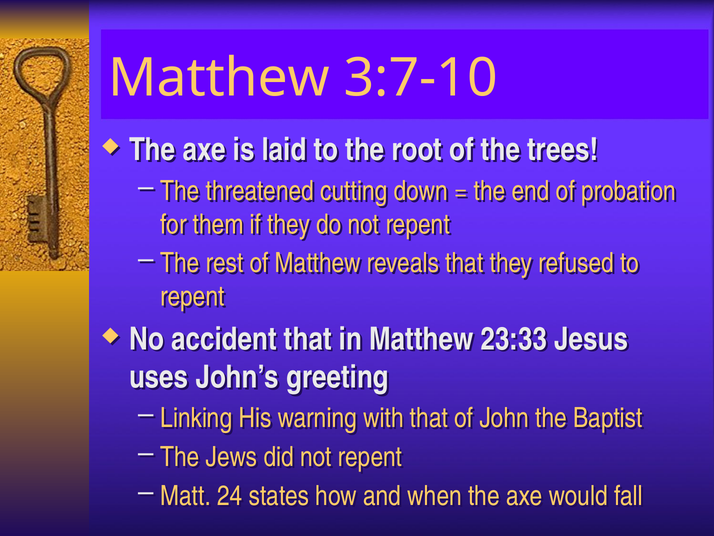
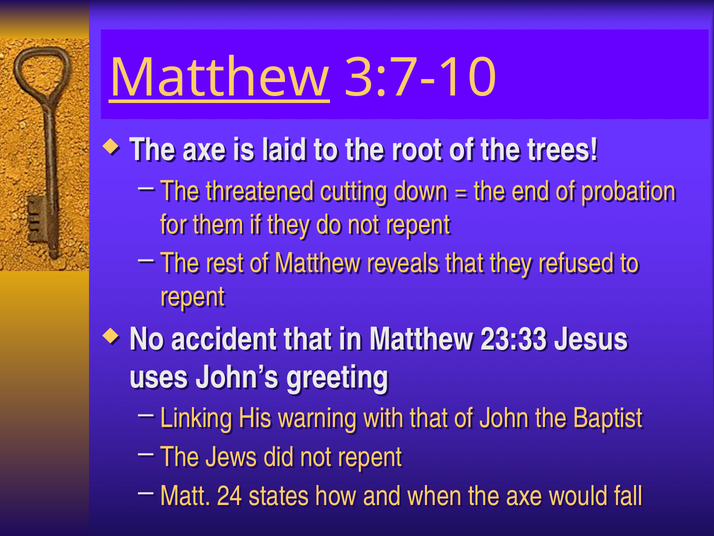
Matthew at (219, 78) underline: none -> present
